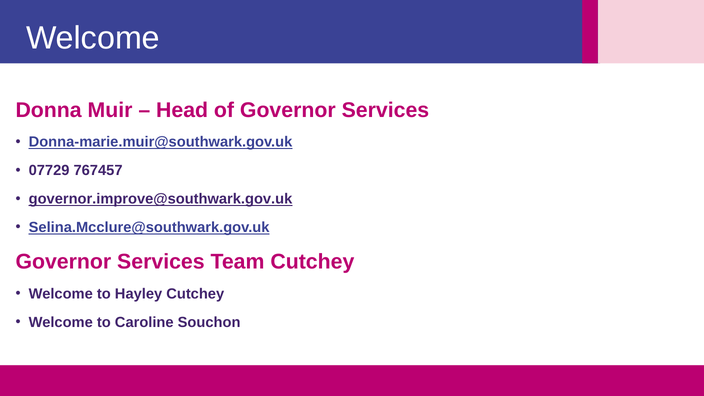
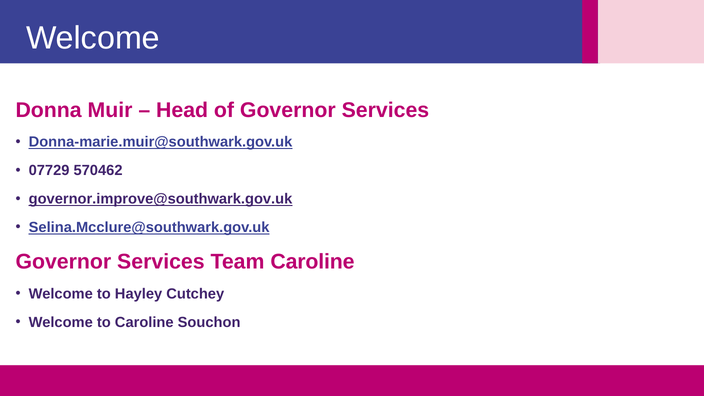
767457: 767457 -> 570462
Team Cutchey: Cutchey -> Caroline
